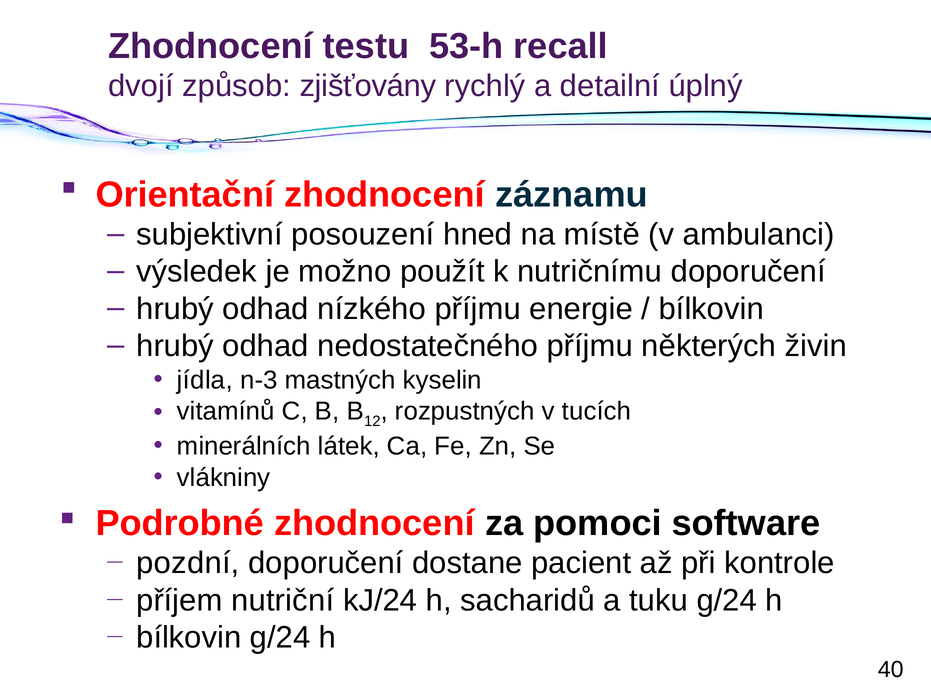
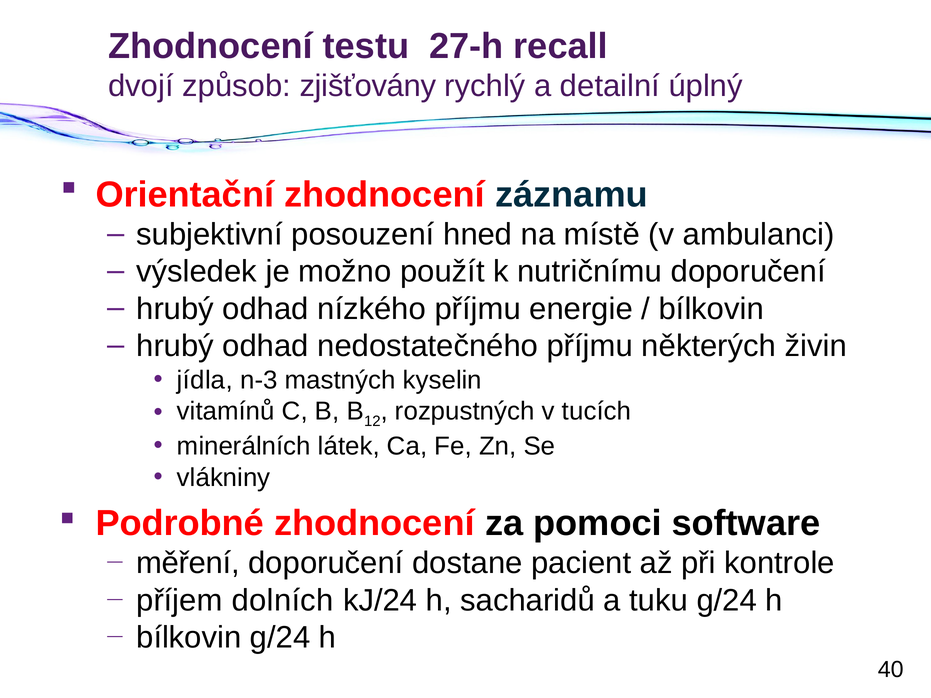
53-h: 53-h -> 27-h
pozdní: pozdní -> měření
nutriční: nutriční -> dolních
